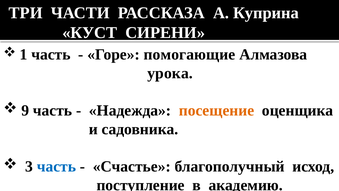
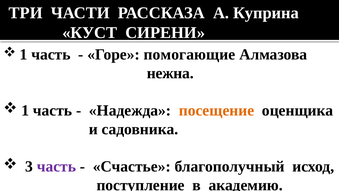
урока: урока -> нежна
9 at (25, 110): 9 -> 1
часть at (56, 166) colour: blue -> purple
